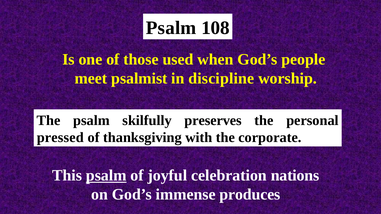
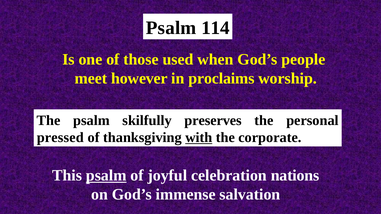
108: 108 -> 114
psalmist: psalmist -> however
discipline: discipline -> proclaims
with underline: none -> present
produces: produces -> salvation
